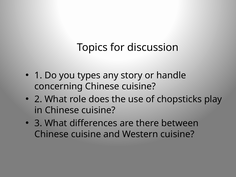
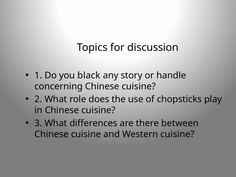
types: types -> black
